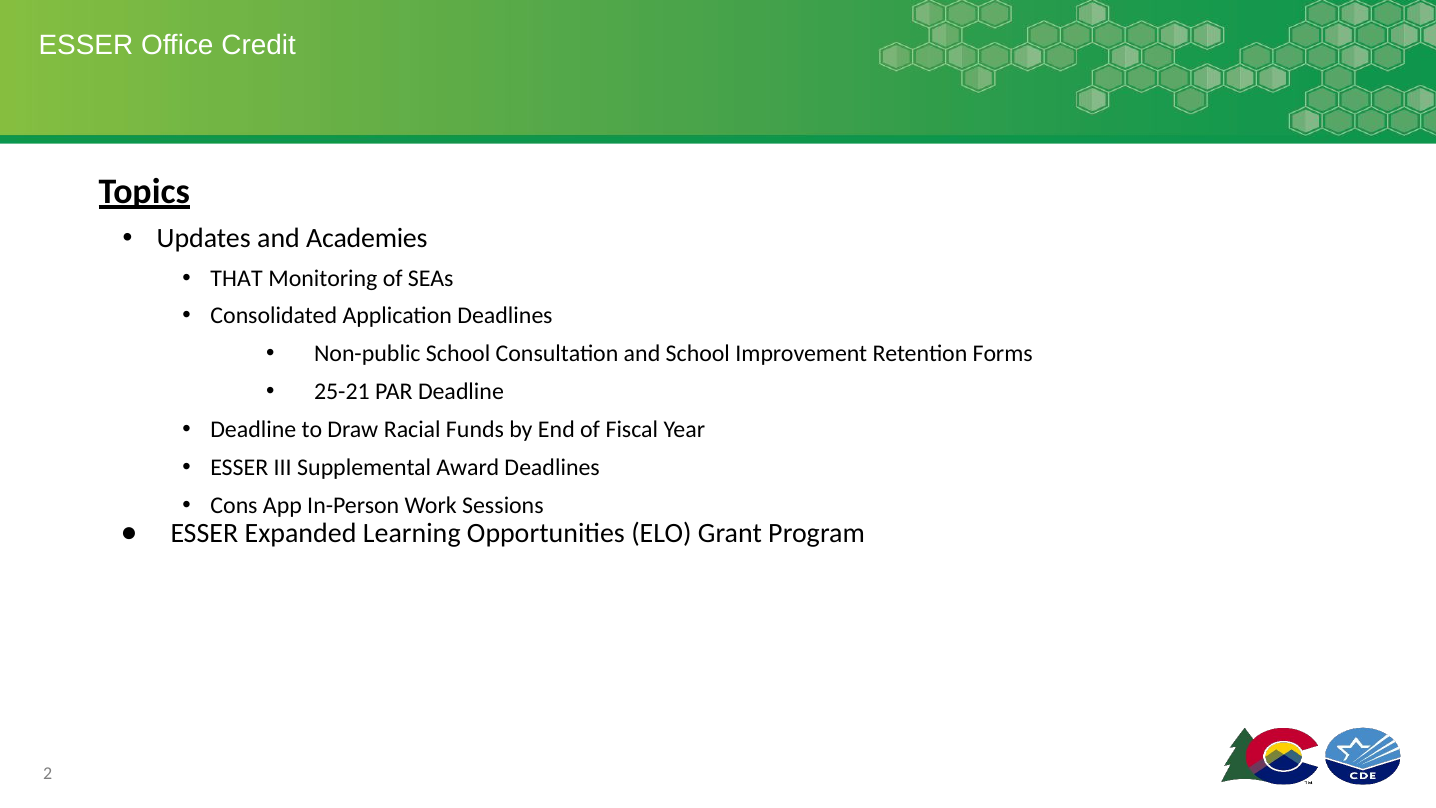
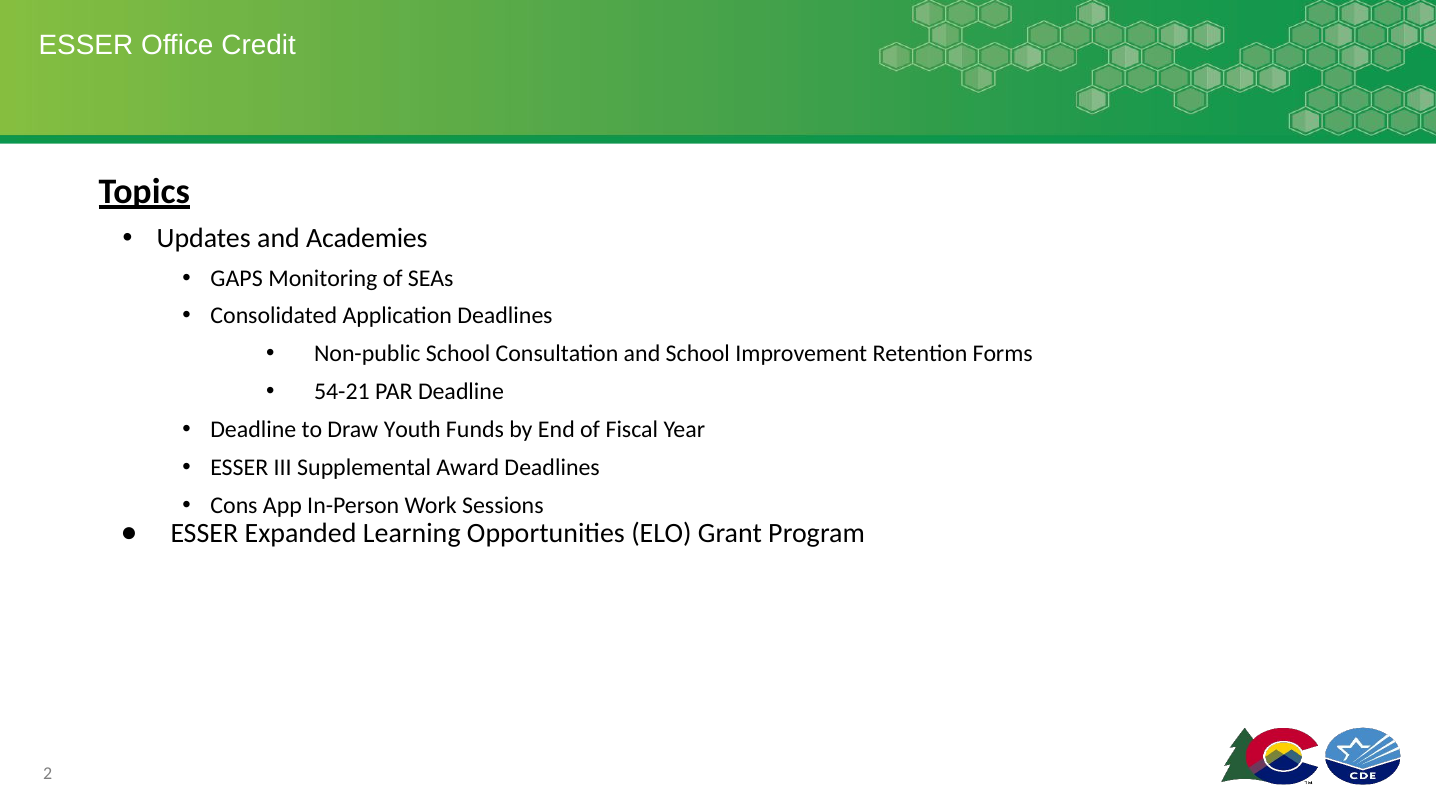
THAT: THAT -> GAPS
25-21: 25-21 -> 54-21
Racial: Racial -> Youth
